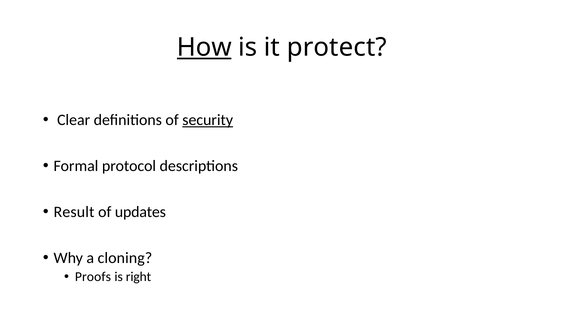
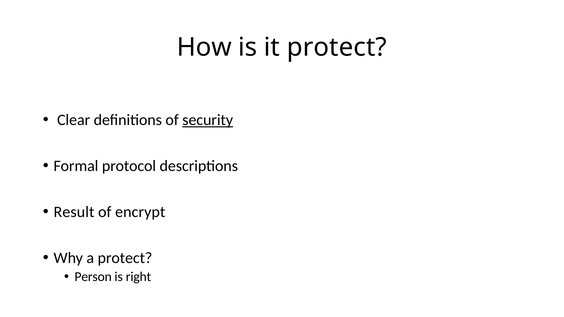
How underline: present -> none
updates: updates -> encrypt
a cloning: cloning -> protect
Proofs: Proofs -> Person
